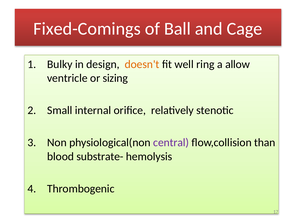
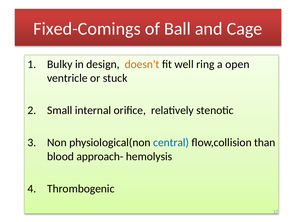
allow: allow -> open
sizing: sizing -> stuck
central colour: purple -> blue
substrate-: substrate- -> approach-
